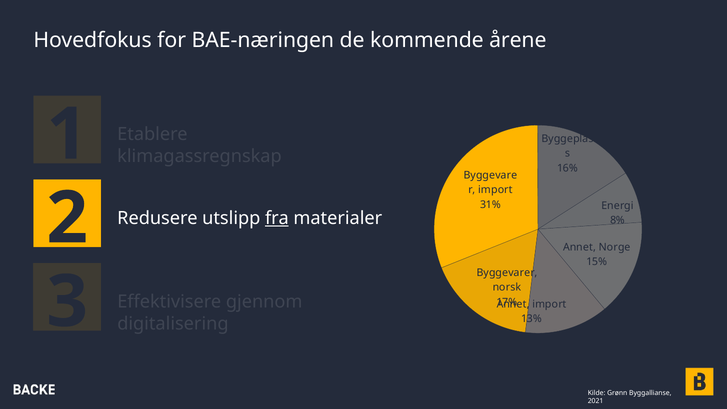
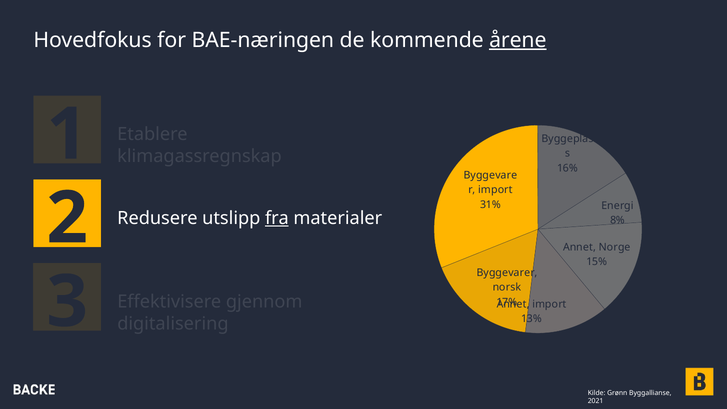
årene underline: none -> present
